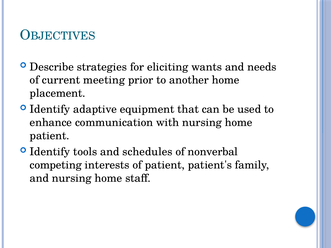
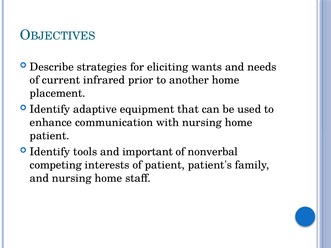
meeting: meeting -> infrared
schedules: schedules -> important
